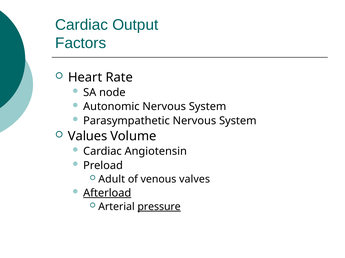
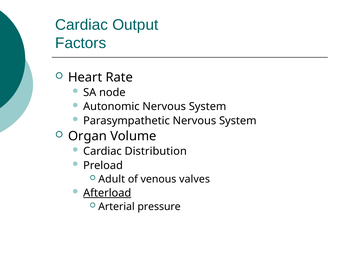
Values: Values -> Organ
Angiotensin: Angiotensin -> Distribution
pressure underline: present -> none
